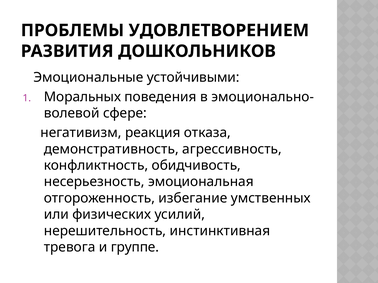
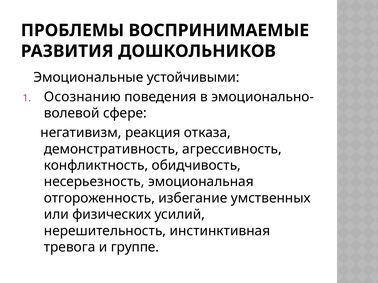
УДОВЛЕТВОРЕНИЕМ: УДОВЛЕТВОРЕНИЕМ -> ВОСПРИНИМАЕМЫЕ
Моральных: Моральных -> Осознанию
